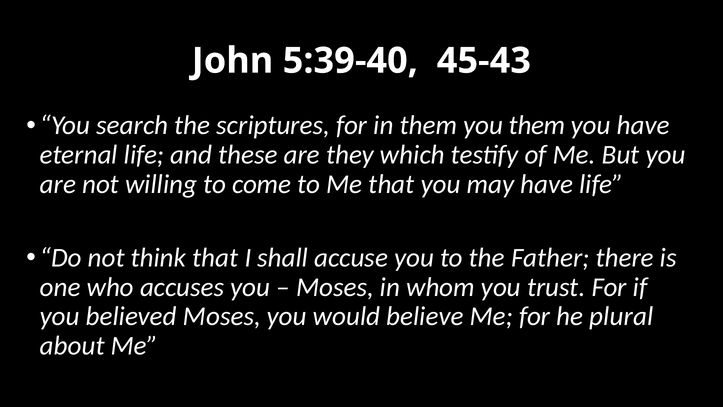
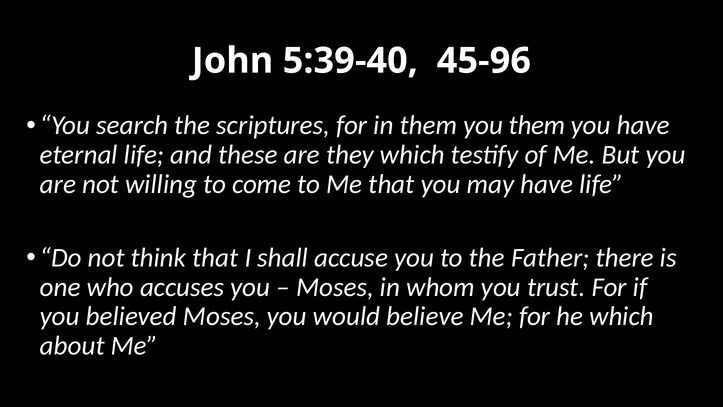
45-43: 45-43 -> 45-96
he plural: plural -> which
